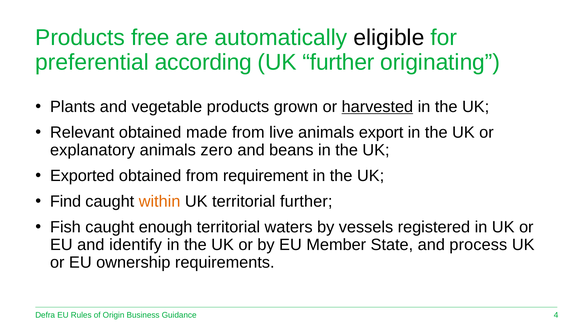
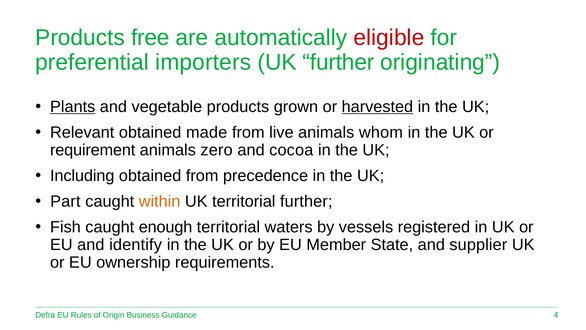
eligible colour: black -> red
according: according -> importers
Plants underline: none -> present
export: export -> whom
explanatory: explanatory -> requirement
beans: beans -> cocoa
Exported: Exported -> Including
requirement: requirement -> precedence
Find: Find -> Part
process: process -> supplier
